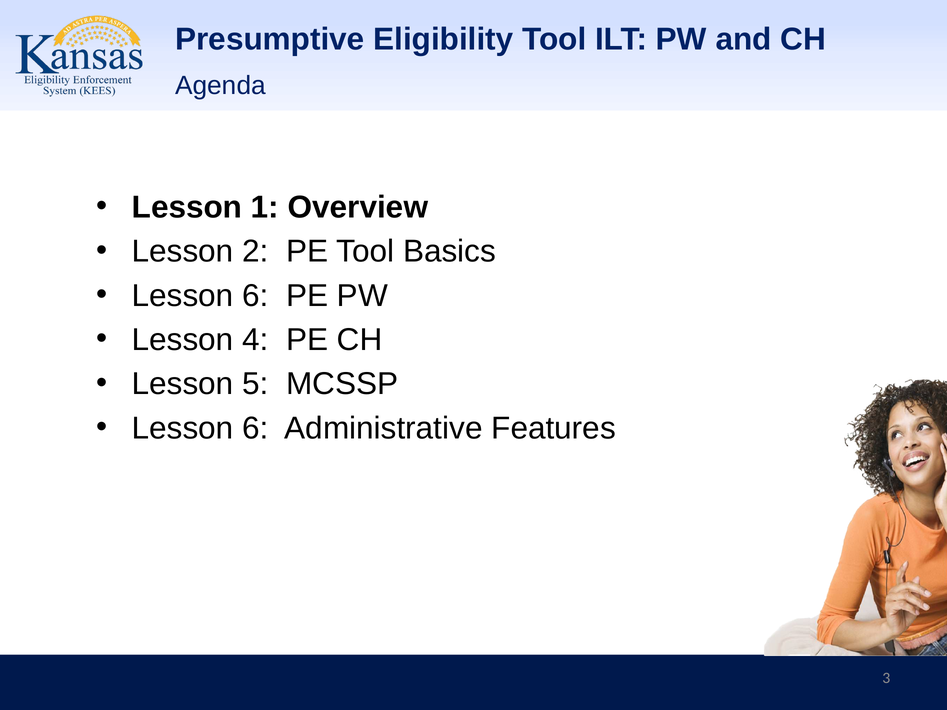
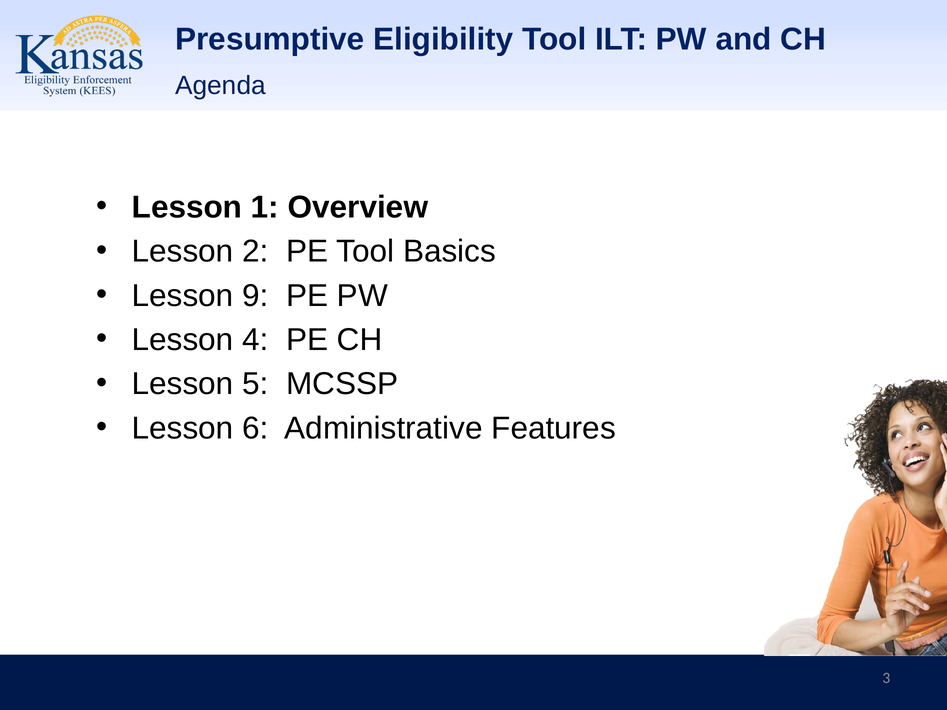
6 at (255, 296): 6 -> 9
